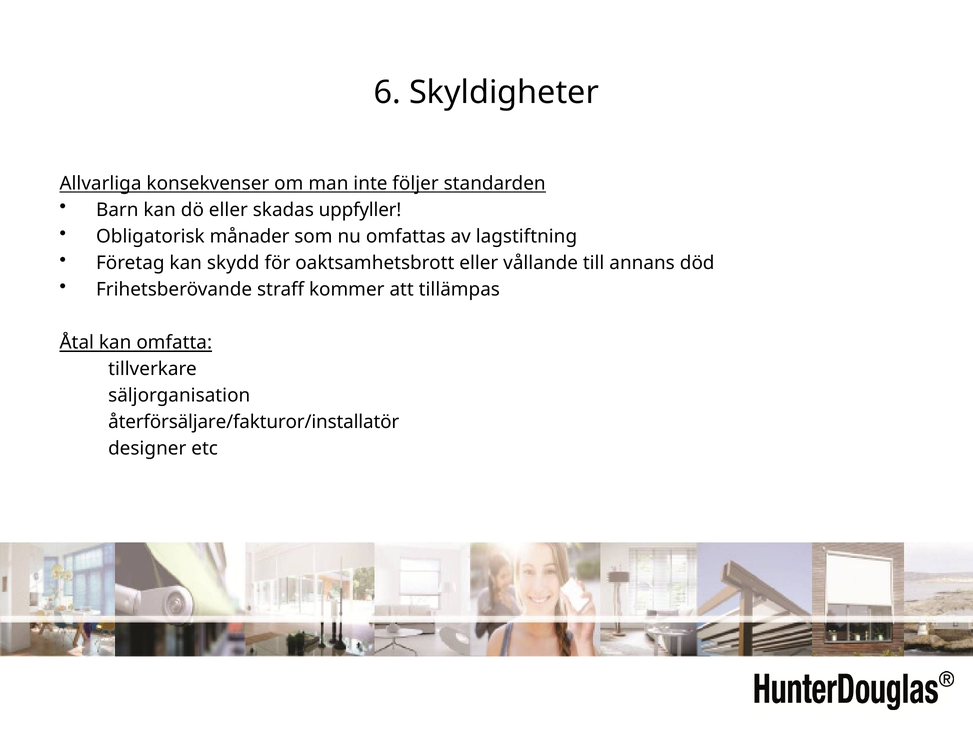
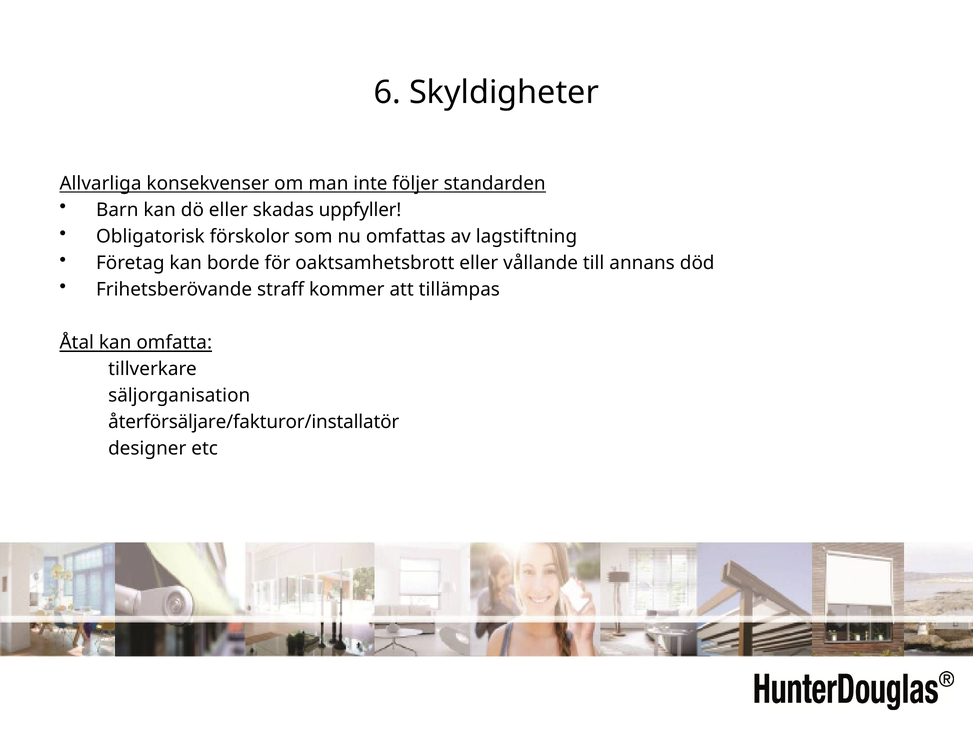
månader: månader -> förskolor
skydd: skydd -> borde
